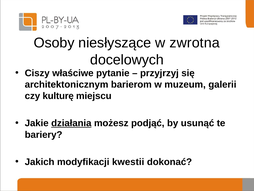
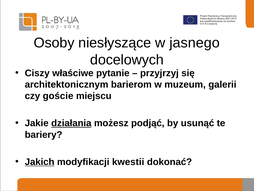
zwrotna: zwrotna -> jasnego
kulturę: kulturę -> goście
Jakich underline: none -> present
